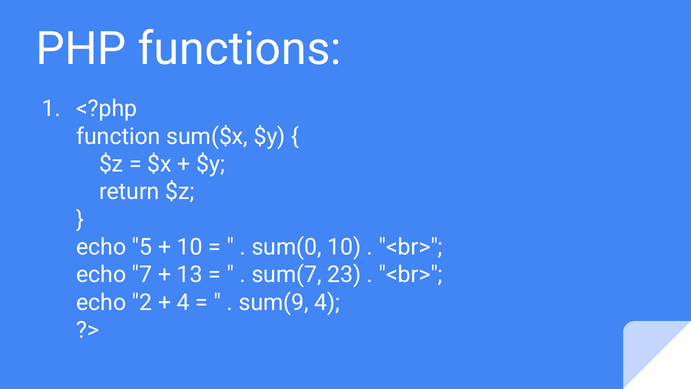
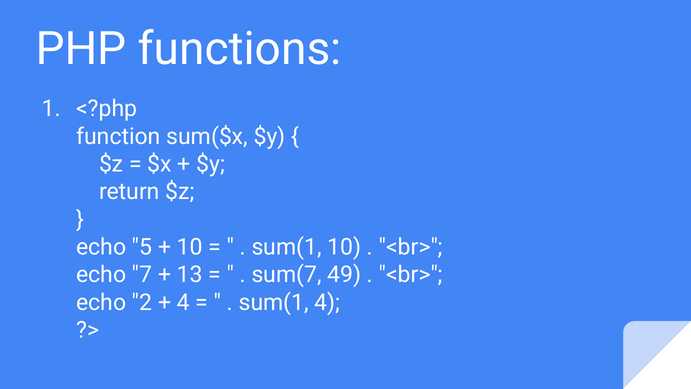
sum(0 at (287, 247): sum(0 -> sum(1
23: 23 -> 49
sum(9 at (274, 302): sum(9 -> sum(1
